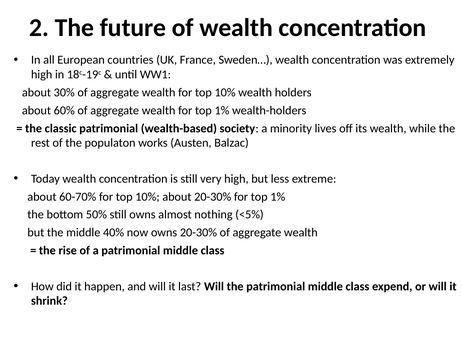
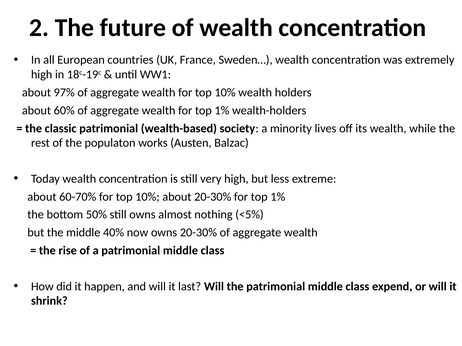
30%: 30% -> 97%
